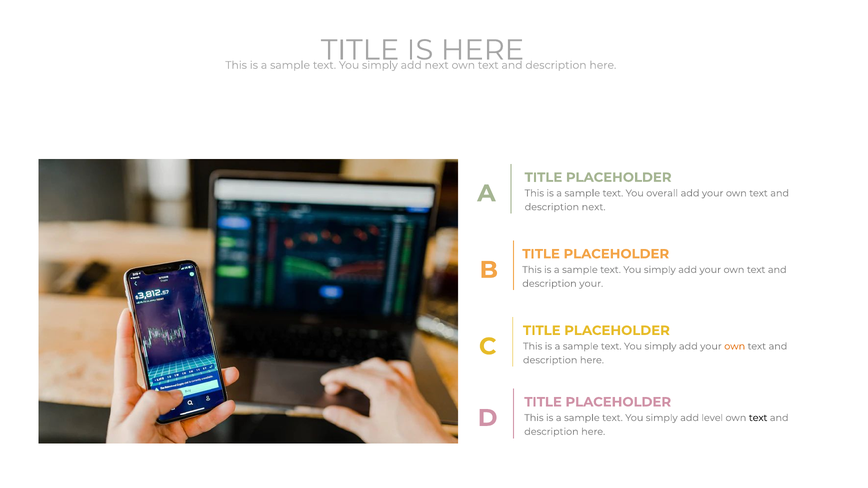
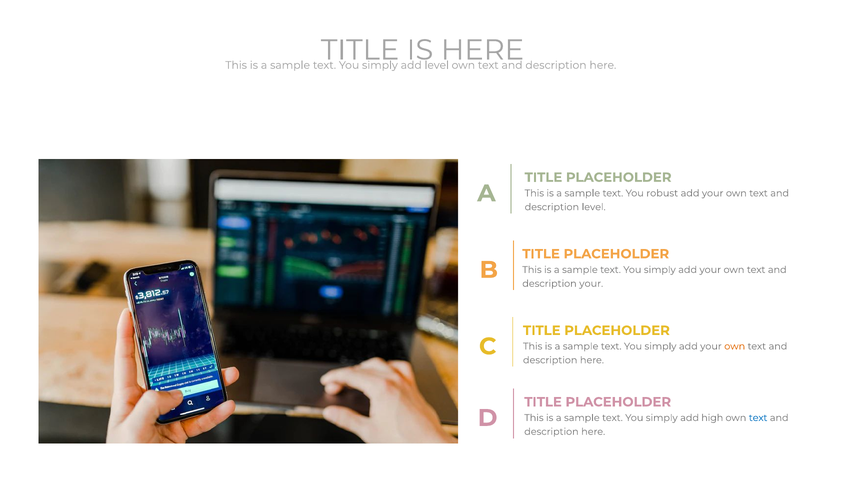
next at (437, 65): next -> level
overall: overall -> robust
description next: next -> level
level: level -> high
text at (758, 418) colour: black -> blue
